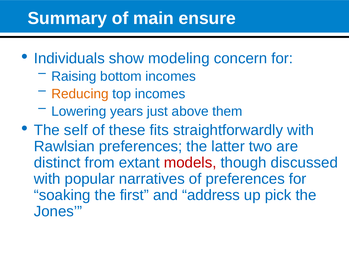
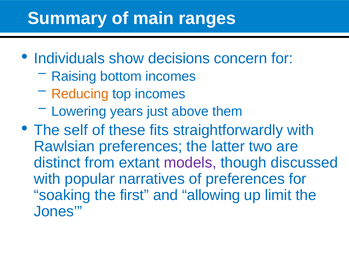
ensure: ensure -> ranges
modeling: modeling -> decisions
models colour: red -> purple
address: address -> allowing
pick: pick -> limit
